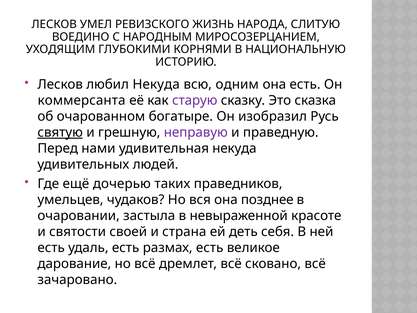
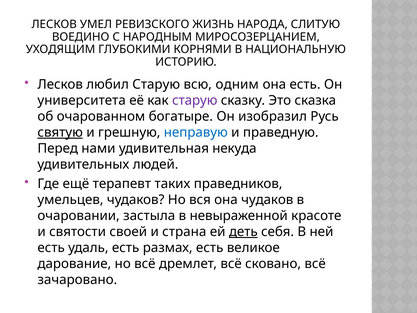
любил Некуда: Некуда -> Старую
коммерсанта: коммерсанта -> университета
неправую colour: purple -> blue
дочерью: дочерью -> терапевт
она позднее: позднее -> чудаков
деть underline: none -> present
